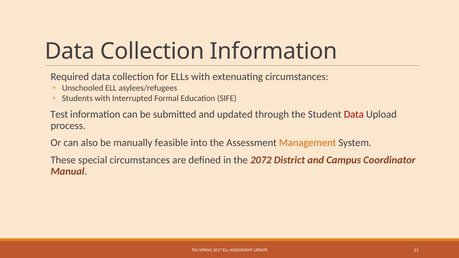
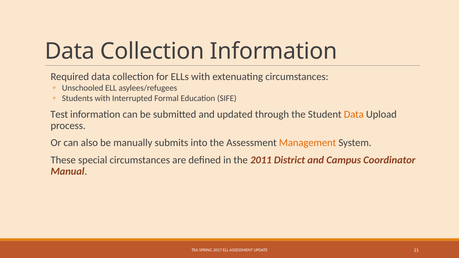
Data at (354, 114) colour: red -> orange
feasible: feasible -> submits
2072: 2072 -> 2011
